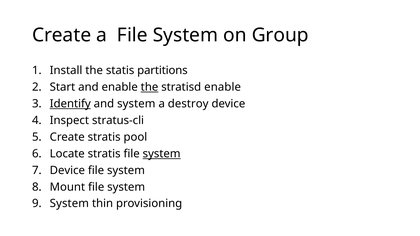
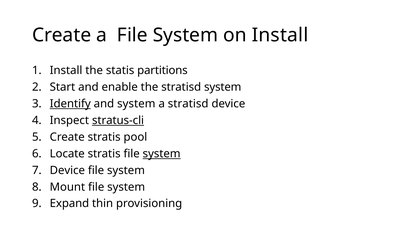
on Group: Group -> Install
the at (150, 87) underline: present -> none
stratisd enable: enable -> system
a destroy: destroy -> stratisd
stratus-cli underline: none -> present
System at (69, 204): System -> Expand
